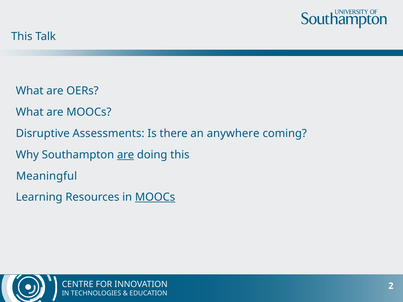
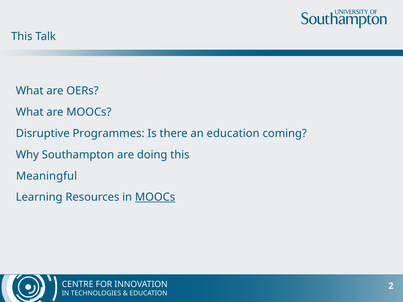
Assessments: Assessments -> Programmes
an anywhere: anywhere -> education
are at (126, 155) underline: present -> none
